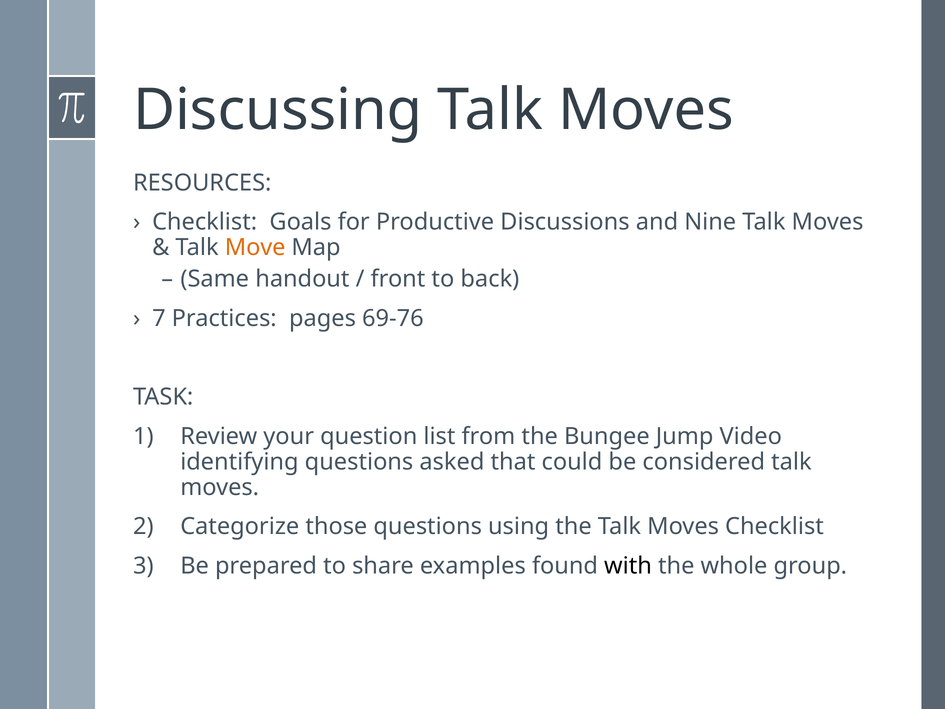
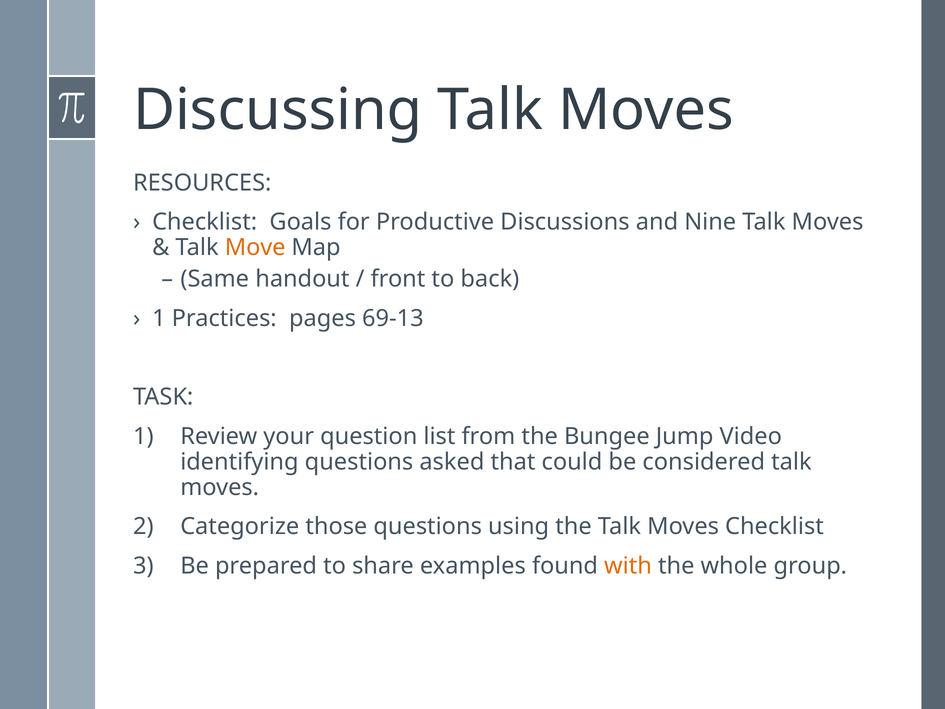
7 at (159, 318): 7 -> 1
69-76: 69-76 -> 69-13
with colour: black -> orange
